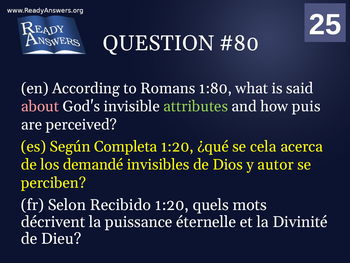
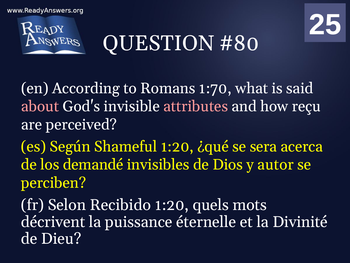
1:80: 1:80 -> 1:70
attributes colour: light green -> pink
puis: puis -> reçu
Completa: Completa -> Shameful
cela: cela -> sera
